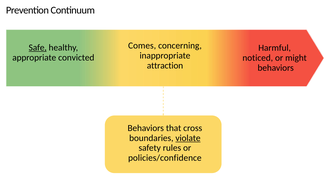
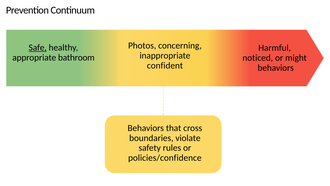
Comes: Comes -> Photos
convicted: convicted -> bathroom
attraction: attraction -> confident
violate underline: present -> none
